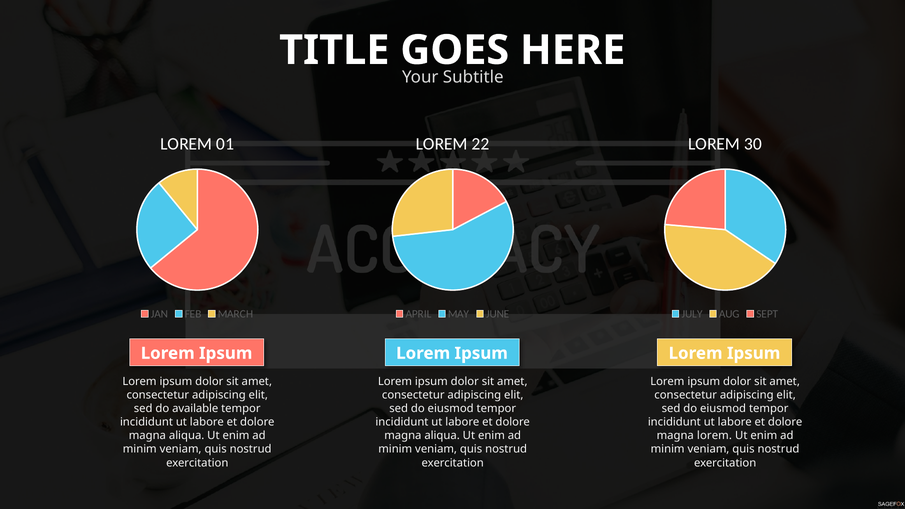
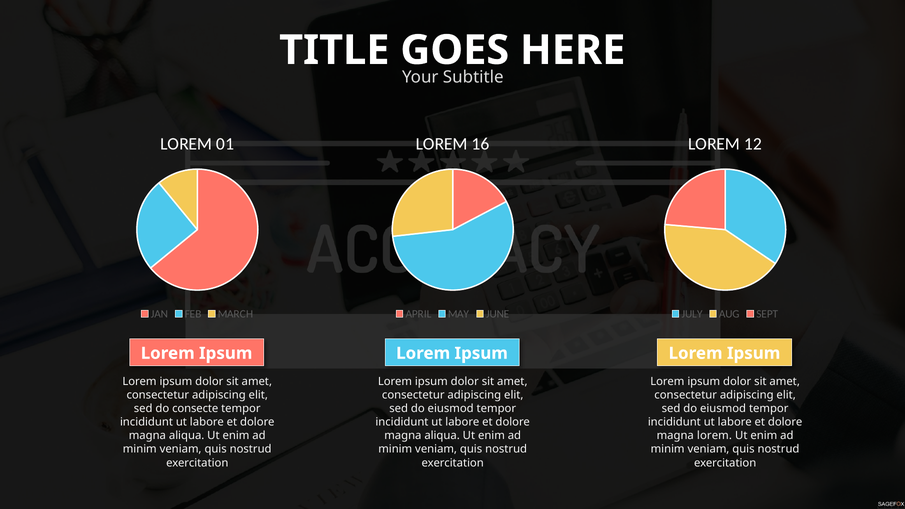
22: 22 -> 16
30: 30 -> 12
available: available -> consecte
